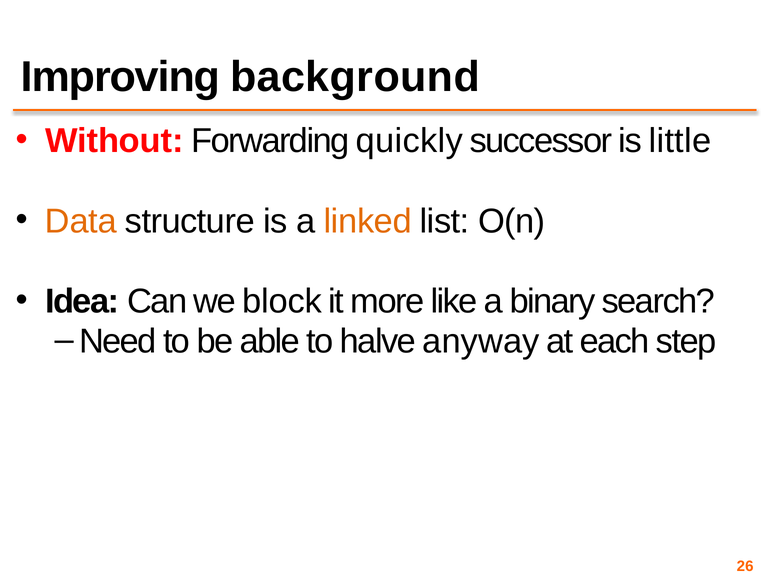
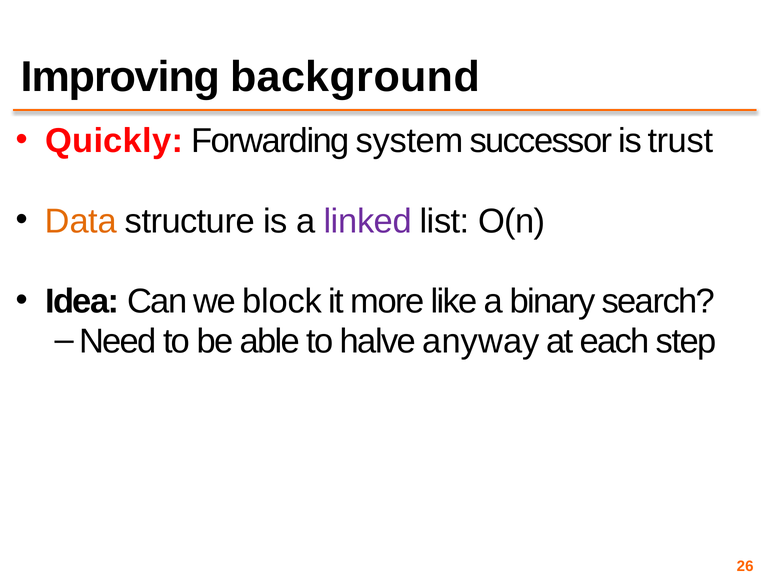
Without: Without -> Quickly
quickly: quickly -> system
little: little -> trust
linked colour: orange -> purple
